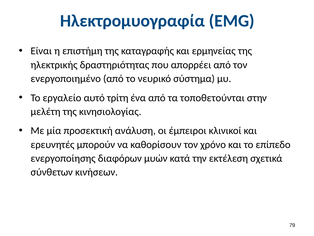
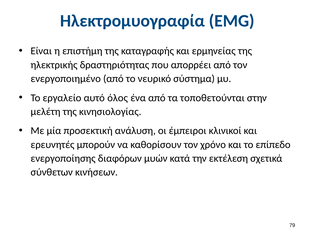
τρίτη: τρίτη -> όλος
